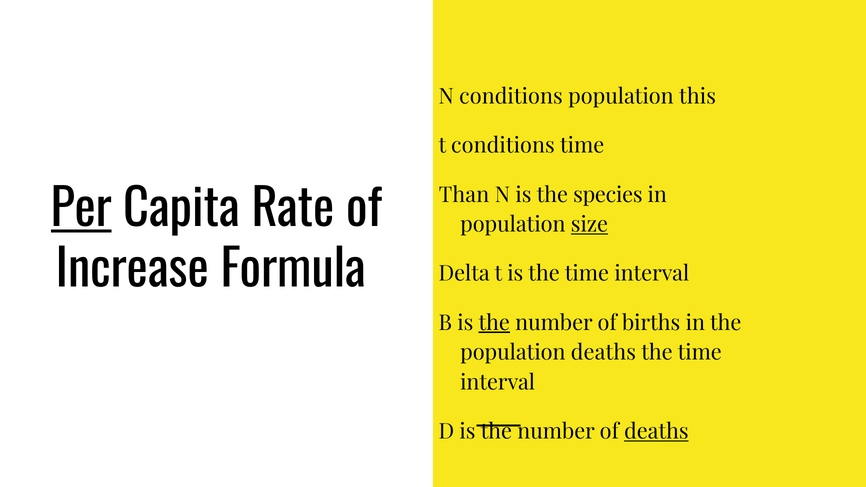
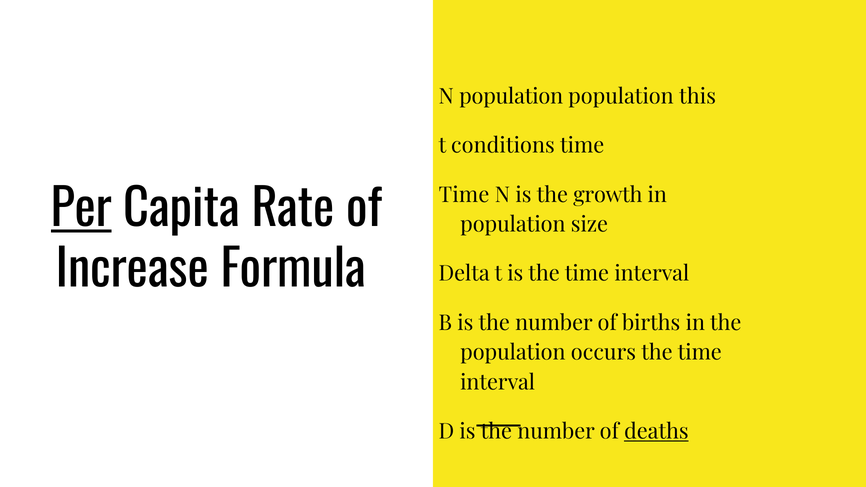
N conditions: conditions -> population
Than at (464, 195): Than -> Time
species: species -> growth
size underline: present -> none
the at (494, 323) underline: present -> none
population deaths: deaths -> occurs
